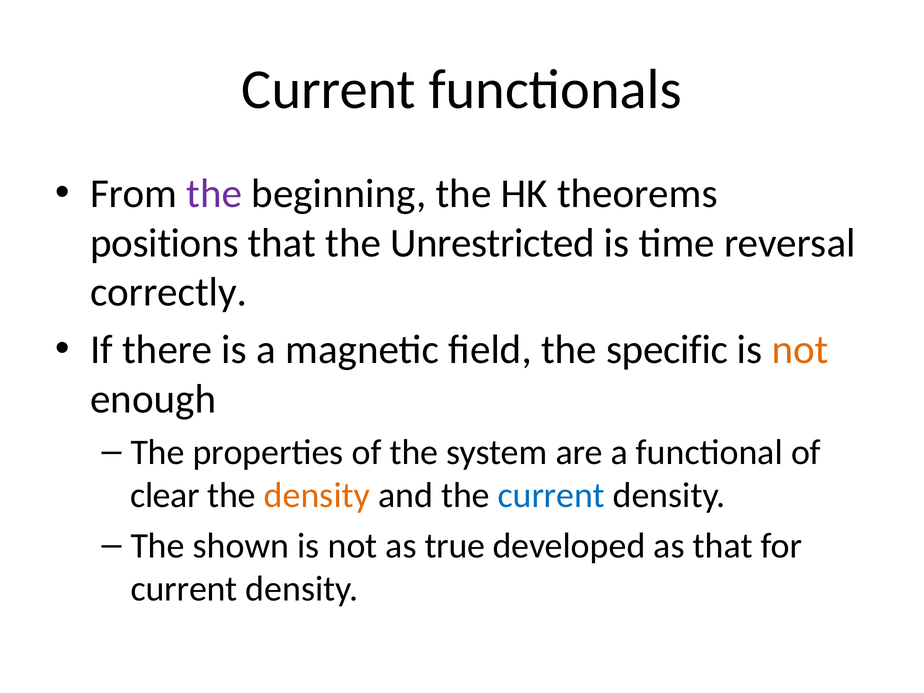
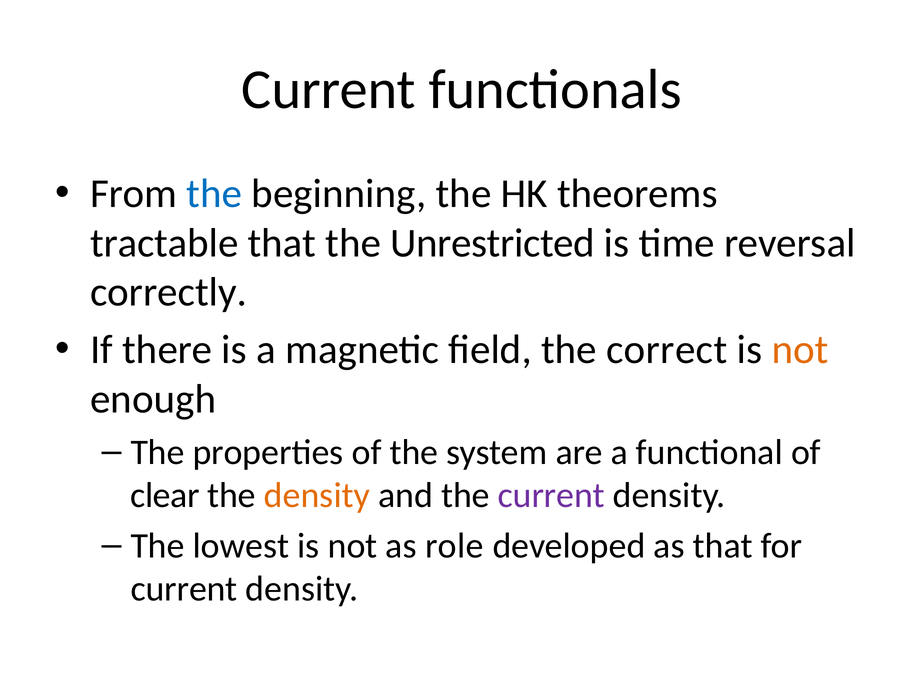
the at (214, 194) colour: purple -> blue
positions: positions -> tractable
specific: specific -> correct
current at (551, 495) colour: blue -> purple
shown: shown -> lowest
true: true -> role
